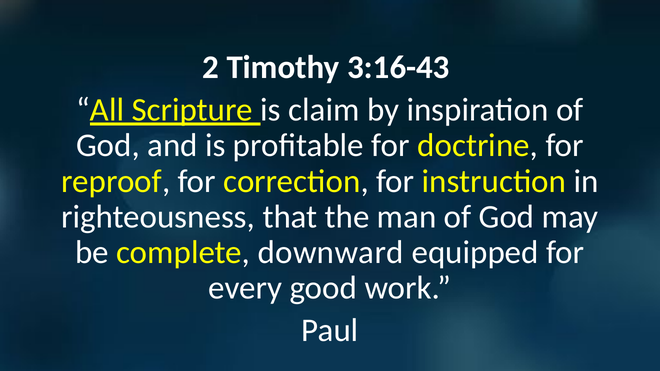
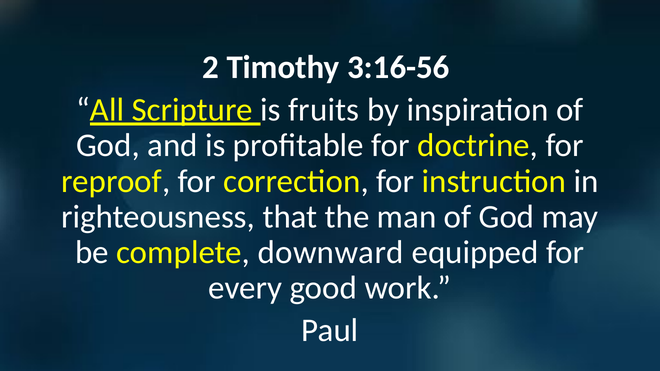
3:16-43: 3:16-43 -> 3:16-56
claim: claim -> fruits
